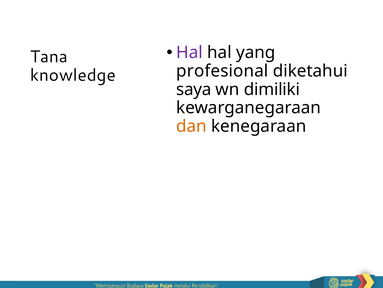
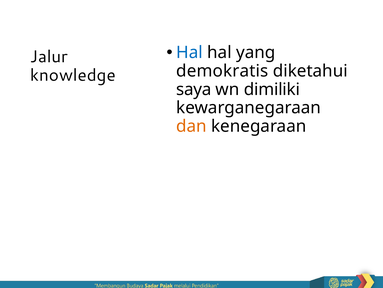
Hal at (190, 52) colour: purple -> blue
Tana: Tana -> Jalur
profesional: profesional -> demokratis
